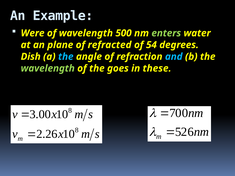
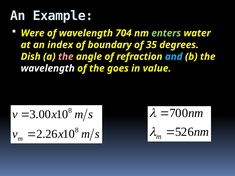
500: 500 -> 704
plane: plane -> index
refracted: refracted -> boundary
54: 54 -> 35
the at (66, 57) colour: light blue -> pink
wavelength at (48, 68) colour: light green -> white
these: these -> value
